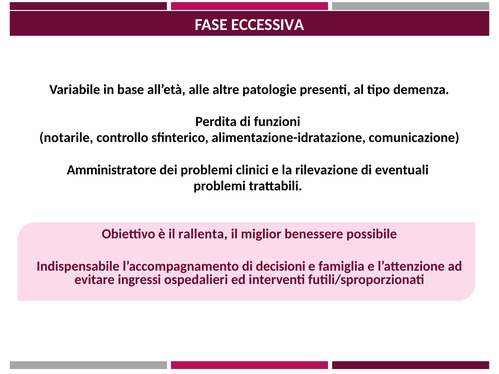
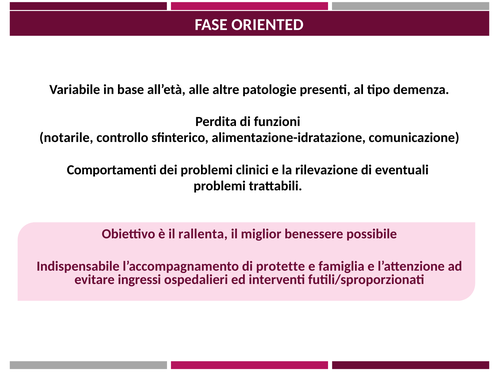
ECCESSIVA: ECCESSIVA -> ORIENTED
Amministratore: Amministratore -> Comportamenti
decisioni: decisioni -> protette
